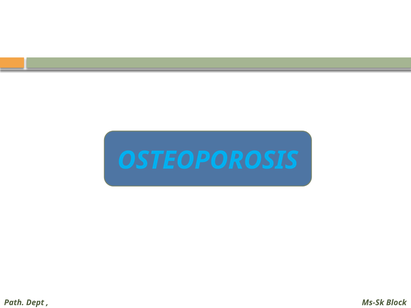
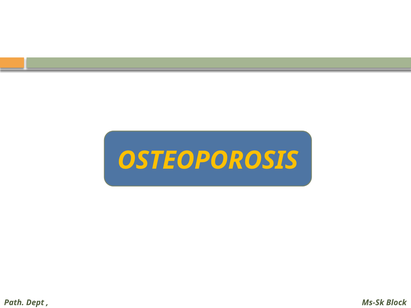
OSTEOPOROSIS colour: light blue -> yellow
